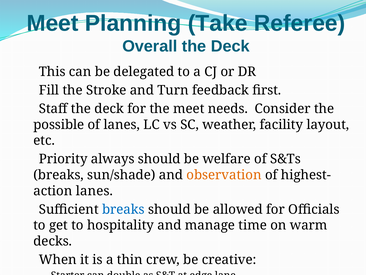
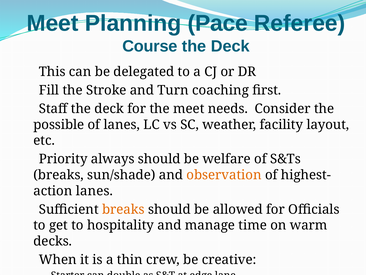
Take: Take -> Pace
Overall: Overall -> Course
feedback: feedback -> coaching
breaks at (123, 209) colour: blue -> orange
